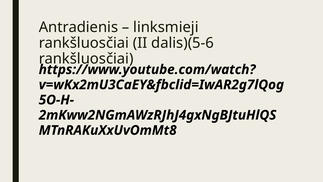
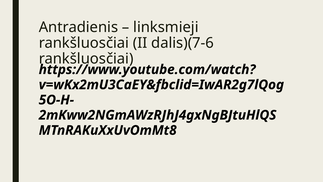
dalis)(5-6: dalis)(5-6 -> dalis)(7-6
